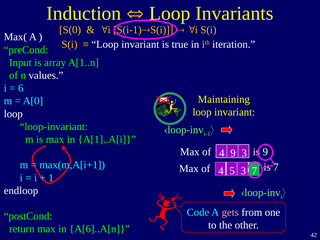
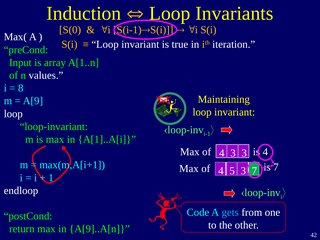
6: 6 -> 8
A[0: A[0 -> A[9
4 9: 9 -> 3
9 at (265, 152): 9 -> 4
gets colour: pink -> light blue
A[6]..A[n: A[6]..A[n -> A[9]..A[n
